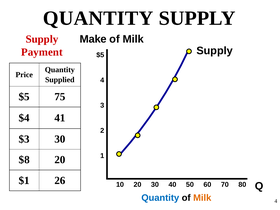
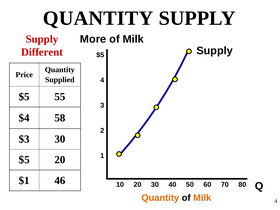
Make: Make -> More
Payment: Payment -> Different
75: 75 -> 55
41: 41 -> 58
$8 at (24, 160): $8 -> $5
26: 26 -> 46
Quantity at (160, 198) colour: blue -> orange
